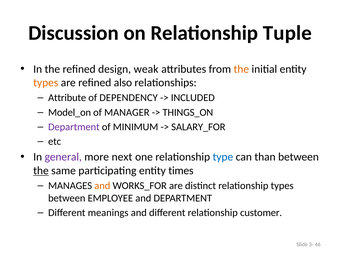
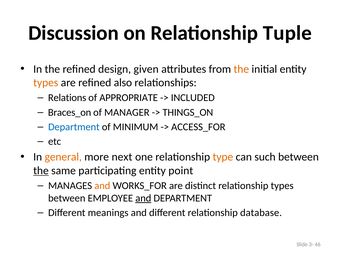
weak: weak -> given
Attribute: Attribute -> Relations
DEPENDENCY: DEPENDENCY -> APPROPRIATE
Model_on: Model_on -> Braces_on
Department at (74, 127) colour: purple -> blue
SALARY_FOR: SALARY_FOR -> ACCESS_FOR
general colour: purple -> orange
type colour: blue -> orange
than: than -> such
times: times -> point
and at (143, 198) underline: none -> present
customer: customer -> database
